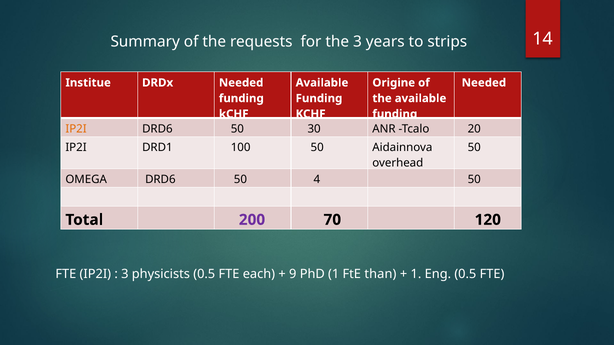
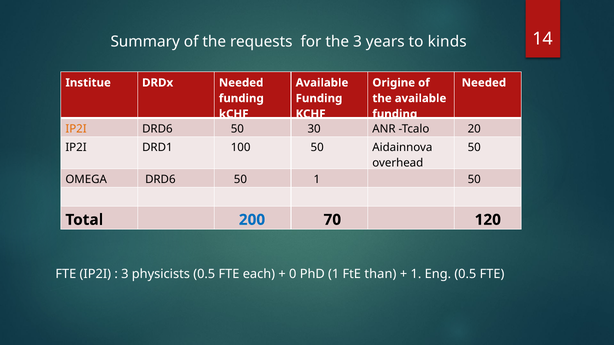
strips: strips -> kinds
50 4: 4 -> 1
200 colour: purple -> blue
9: 9 -> 0
